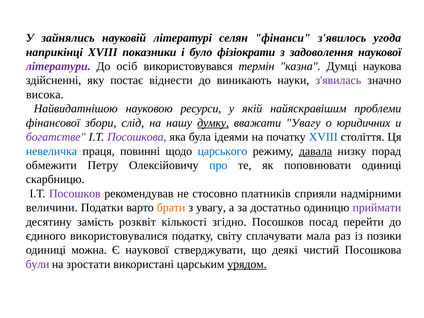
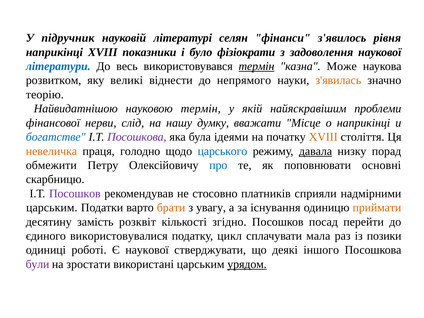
зайнялись: зайнялись -> підручник
угода: угода -> рівня
літератури colour: purple -> blue
осіб: осіб -> весь
термін at (257, 66) underline: none -> present
Думці: Думці -> Може
здійсненні: здійсненні -> розвитком
постає: постає -> великі
виникають: виникають -> непрямого
з'явилась colour: purple -> orange
висока: висока -> теорію
науковою ресурси: ресурси -> термін
збори: збори -> нерви
думку underline: present -> none
вважати Увагу: Увагу -> Місце
о юридичних: юридичних -> наприкінці
богатстве colour: purple -> blue
XVIII at (323, 137) colour: blue -> orange
невеличка colour: blue -> orange
повинні: повинні -> голодно
поповнювати одиниці: одиниці -> основні
величини at (52, 208): величини -> царським
достатньо: достатньо -> існування
приймати colour: purple -> orange
світу: світу -> цикл
можна: можна -> роботі
чистий: чистий -> іншого
